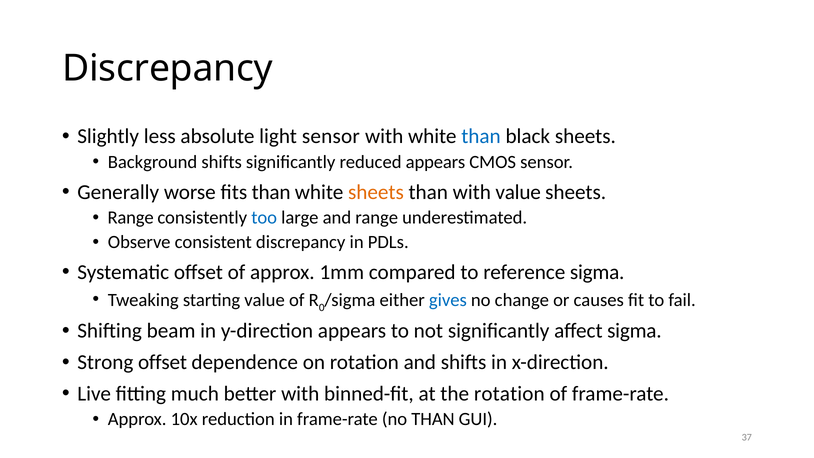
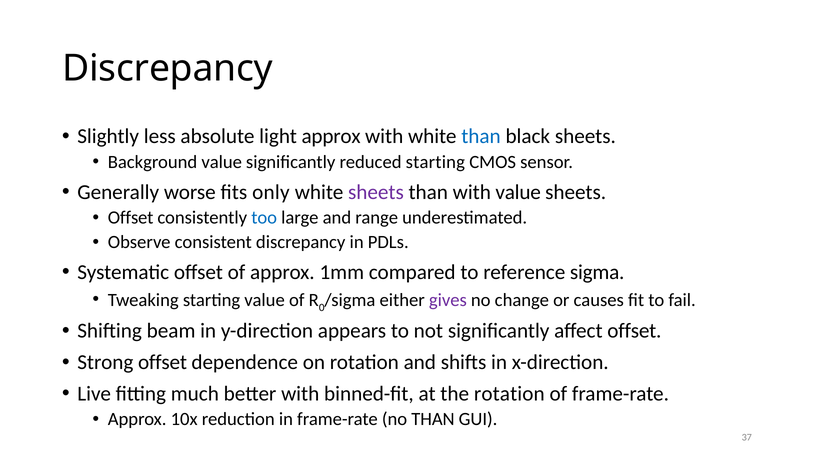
light sensor: sensor -> approx
Background shifts: shifts -> value
reduced appears: appears -> starting
fits than: than -> only
sheets at (376, 192) colour: orange -> purple
Range at (131, 218): Range -> Offset
gives colour: blue -> purple
affect sigma: sigma -> offset
